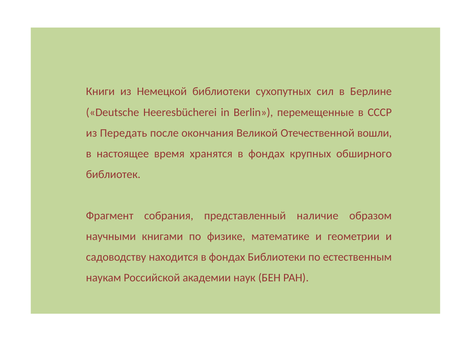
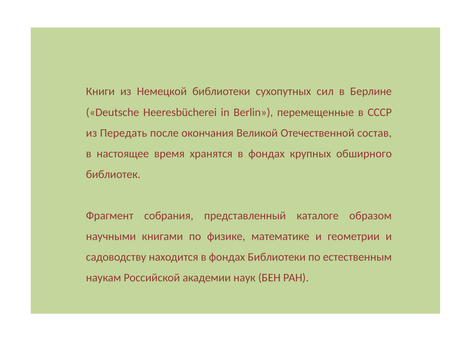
вошли: вошли -> состав
наличие: наличие -> каталоге
